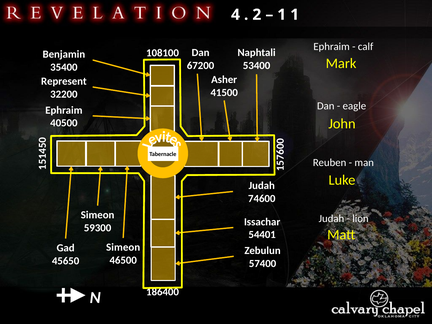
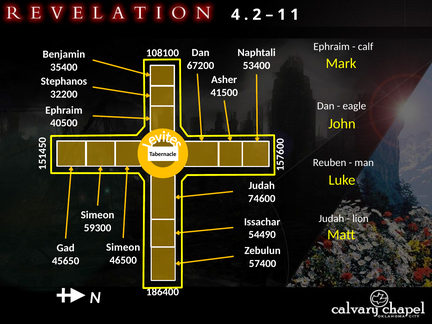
Represent: Represent -> Stephanos
54401: 54401 -> 54490
